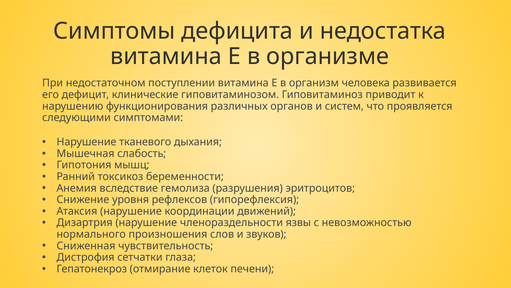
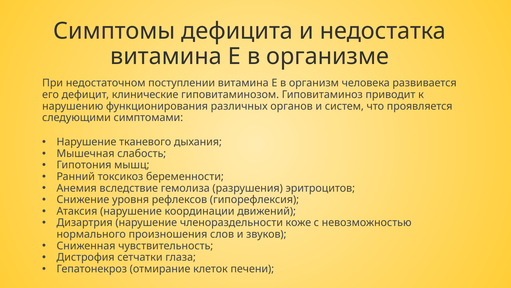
язвы: язвы -> коже
